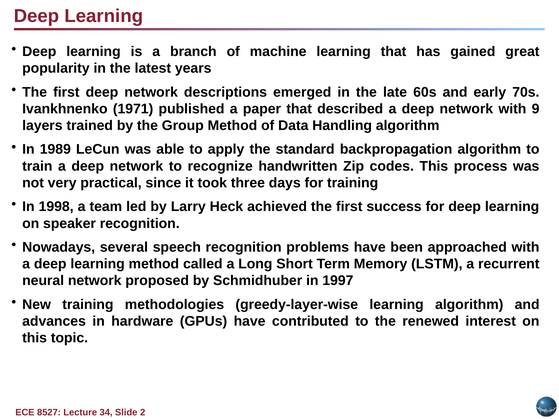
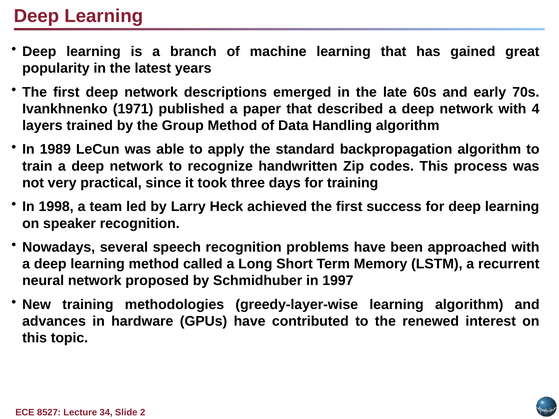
9: 9 -> 4
